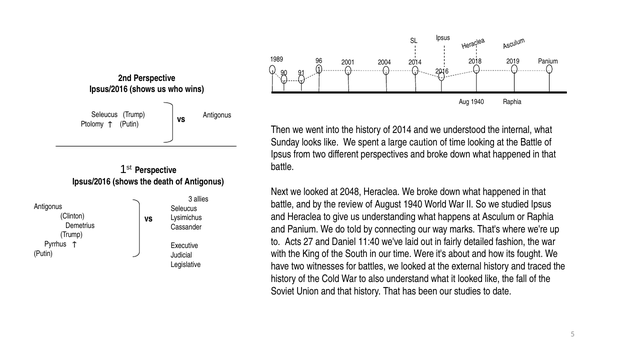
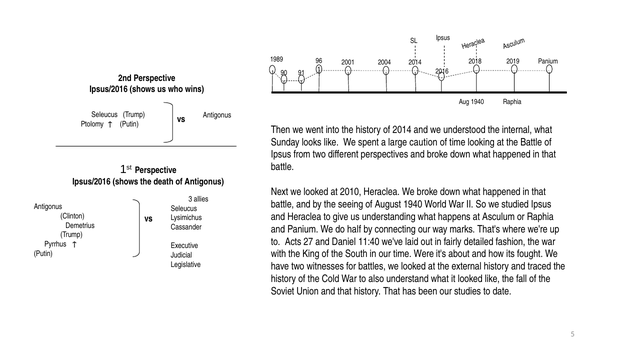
2048: 2048 -> 2010
review: review -> seeing
told: told -> half
